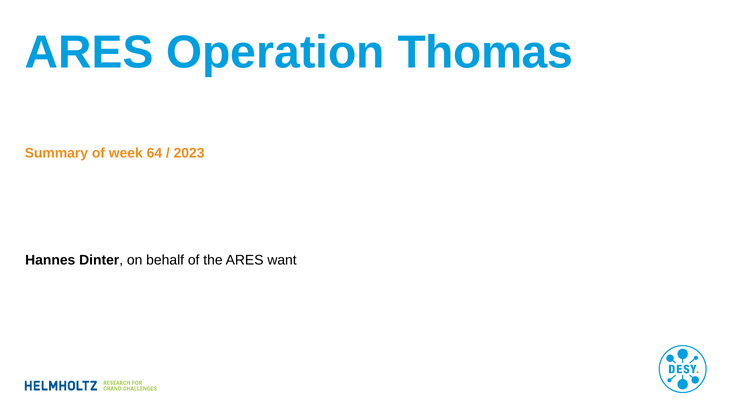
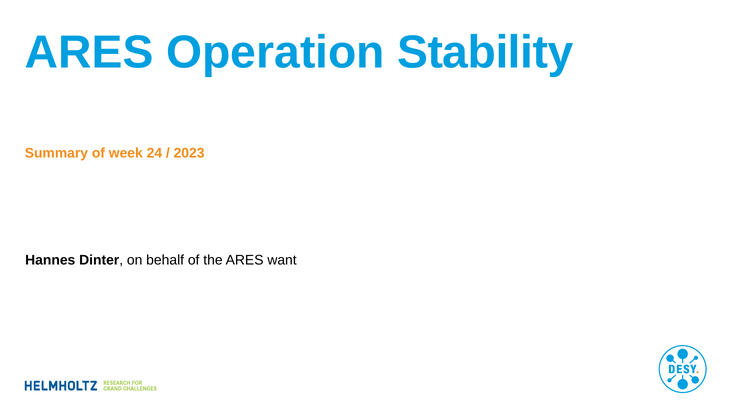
Thomas: Thomas -> Stability
64: 64 -> 24
